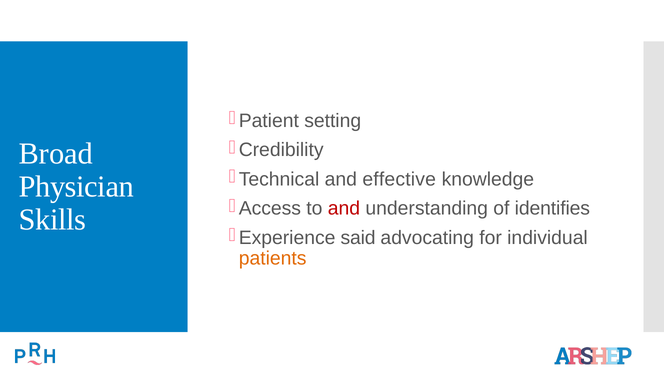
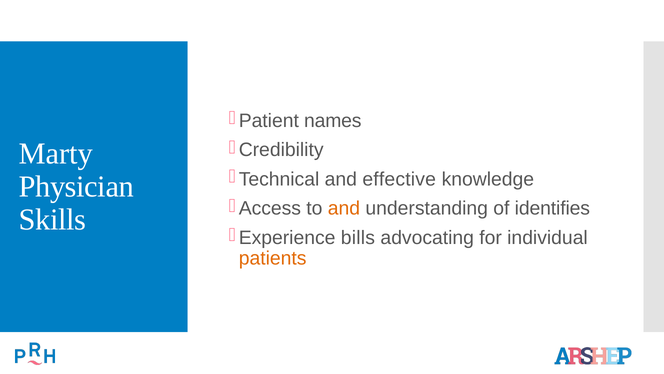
setting: setting -> names
Broad: Broad -> Marty
and at (344, 208) colour: red -> orange
said: said -> bills
